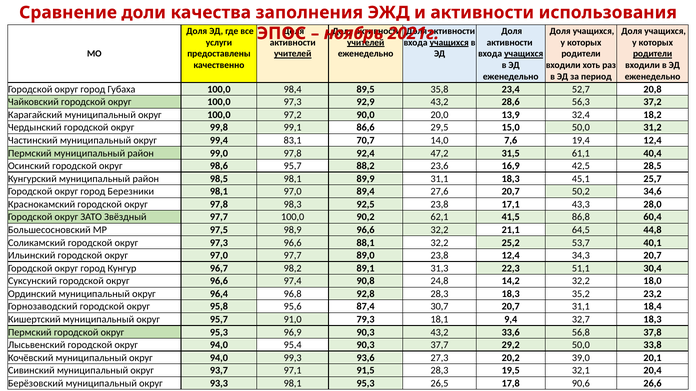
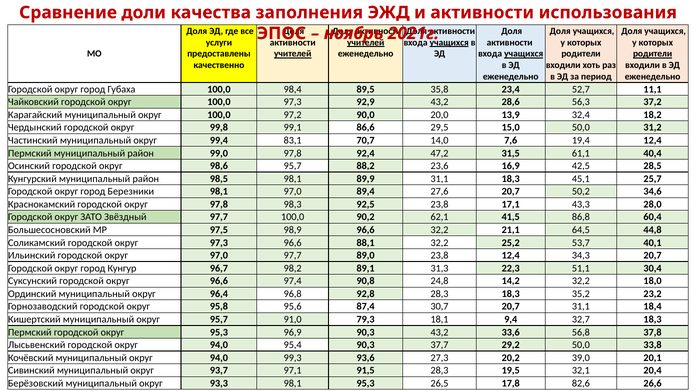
20,8: 20,8 -> 11,1
90,6: 90,6 -> 82,6
